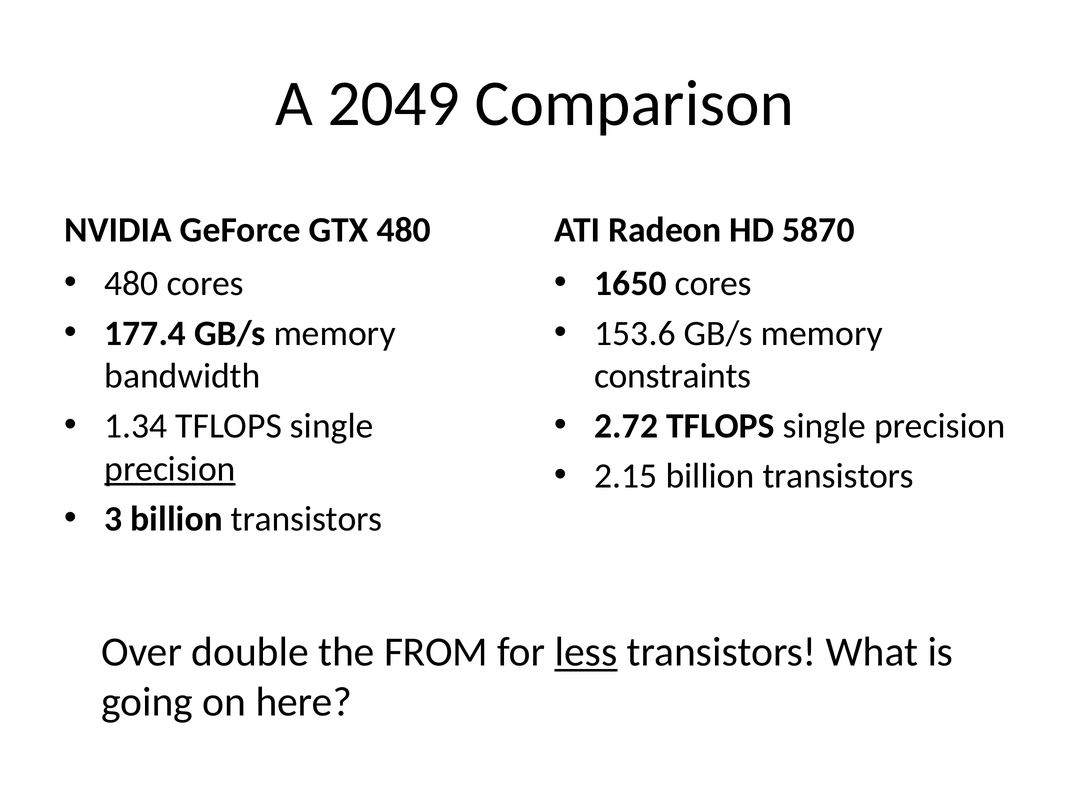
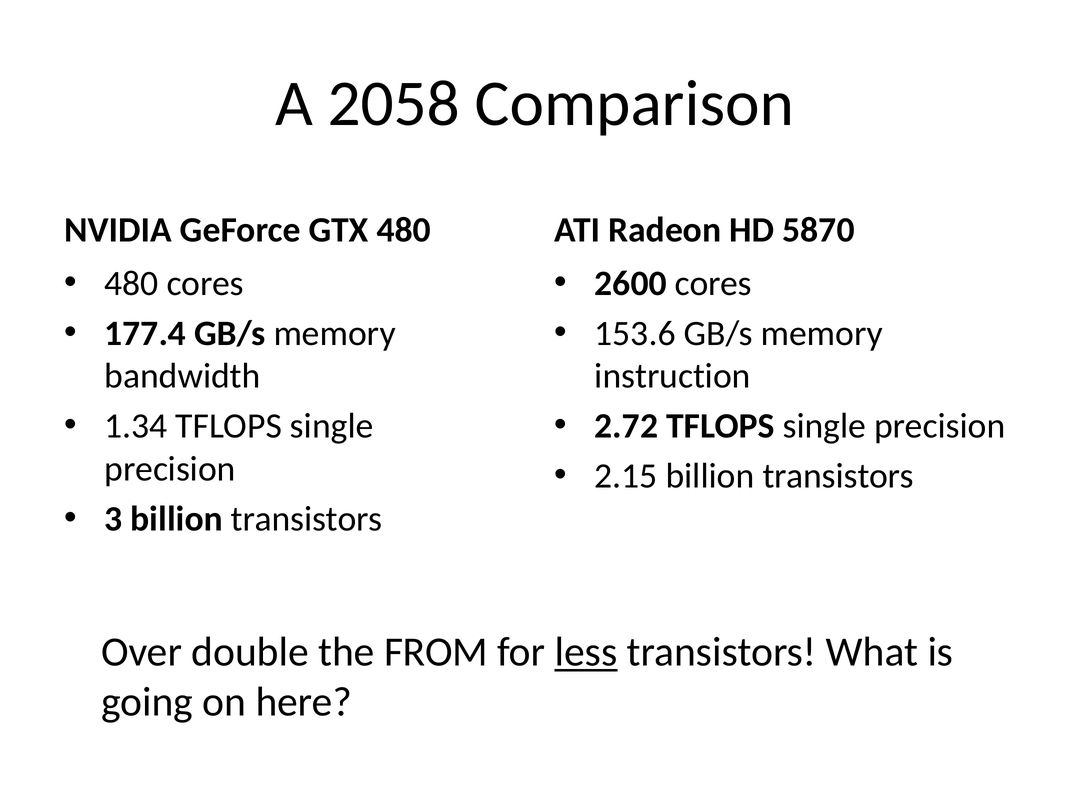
2049: 2049 -> 2058
1650: 1650 -> 2600
constraints: constraints -> instruction
precision at (170, 469) underline: present -> none
